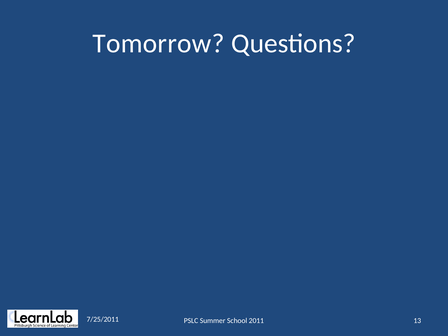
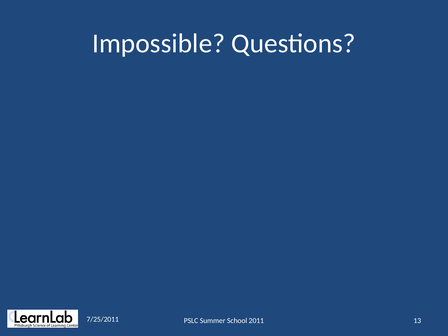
Tomorrow: Tomorrow -> Impossible
